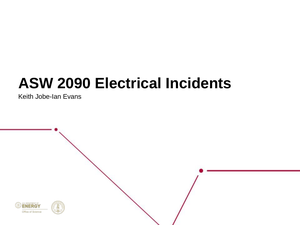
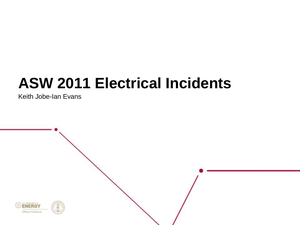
2090: 2090 -> 2011
